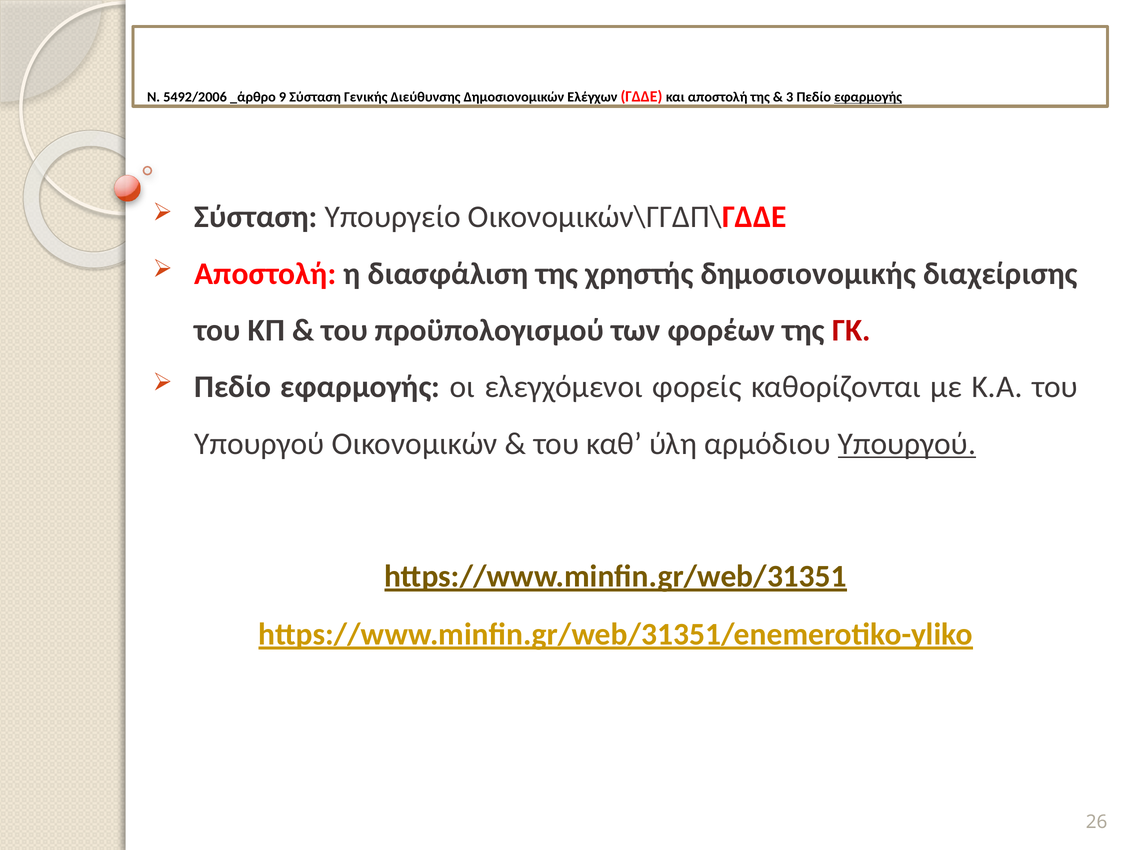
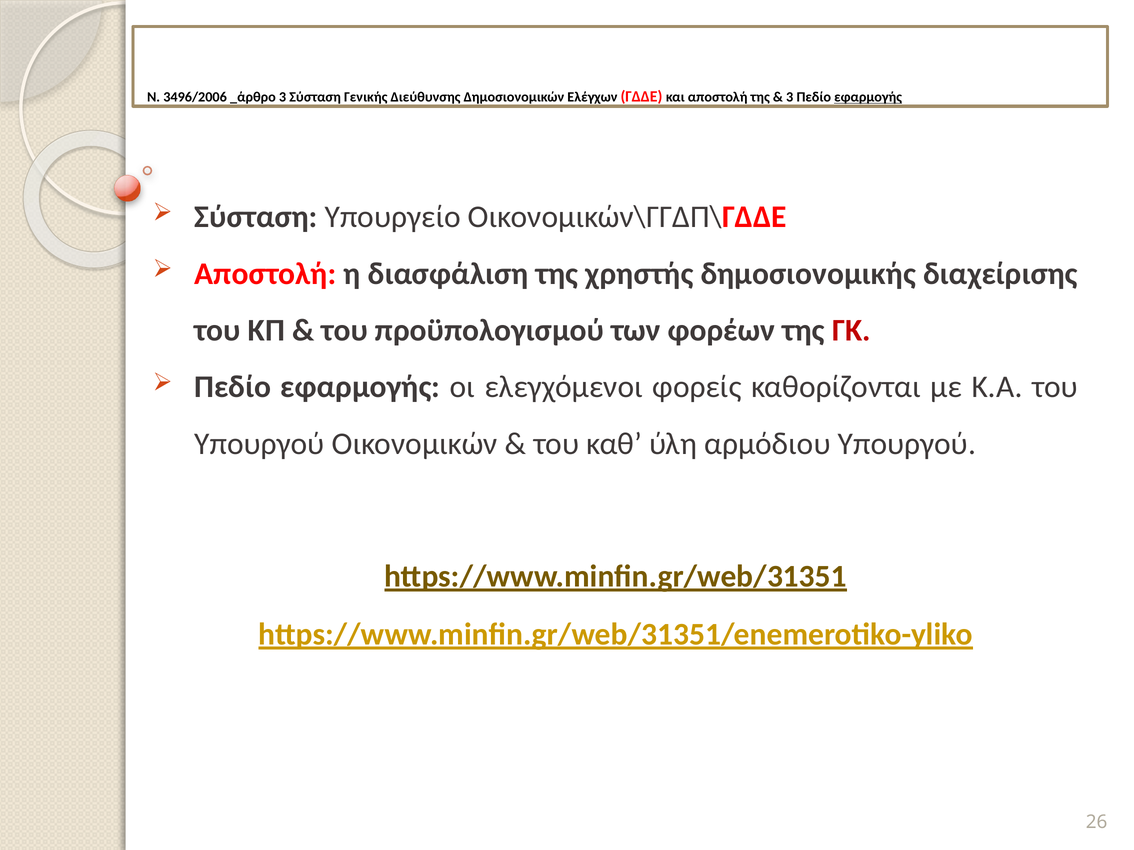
5492/2006: 5492/2006 -> 3496/2006
_άρθρο 9: 9 -> 3
Υπουργού at (907, 444) underline: present -> none
